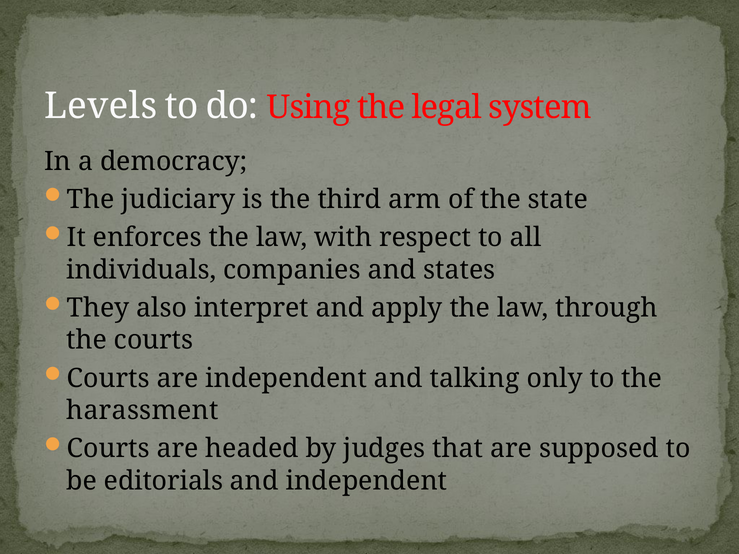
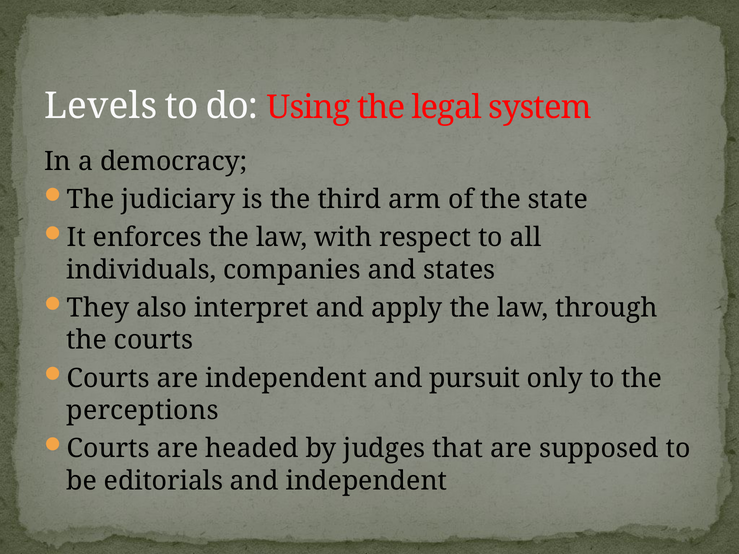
talking: talking -> pursuit
harassment: harassment -> perceptions
